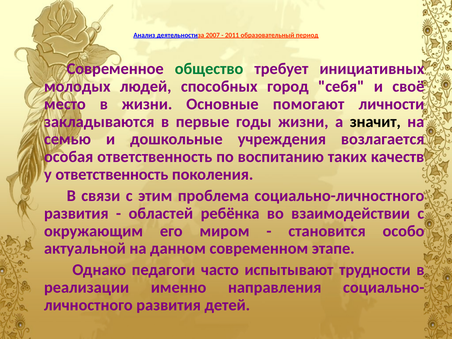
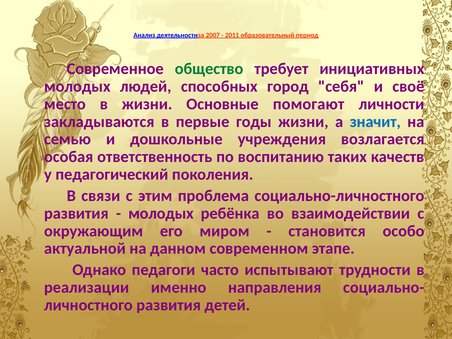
значит colour: black -> blue
у ответственность: ответственность -> педагогический
областей at (161, 213): областей -> молодых
